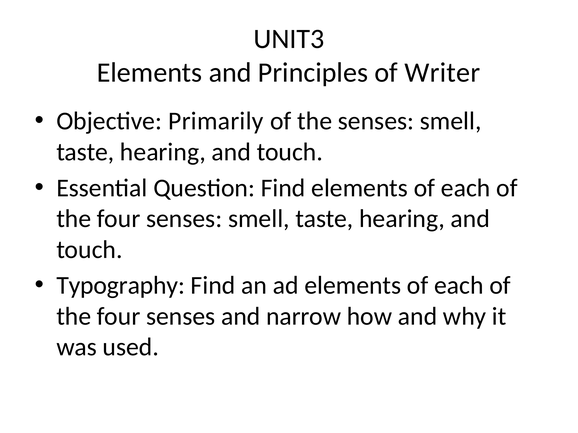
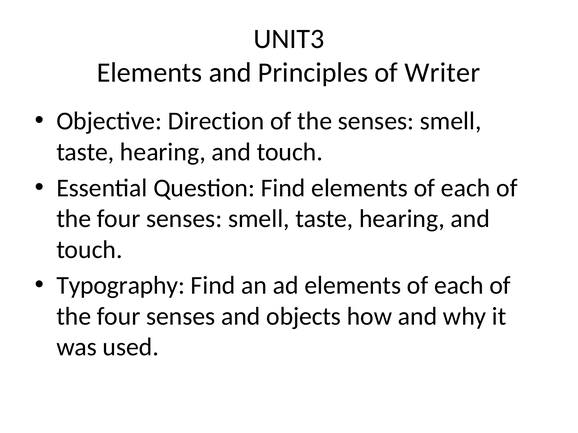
Primarily: Primarily -> Direction
narrow: narrow -> objects
